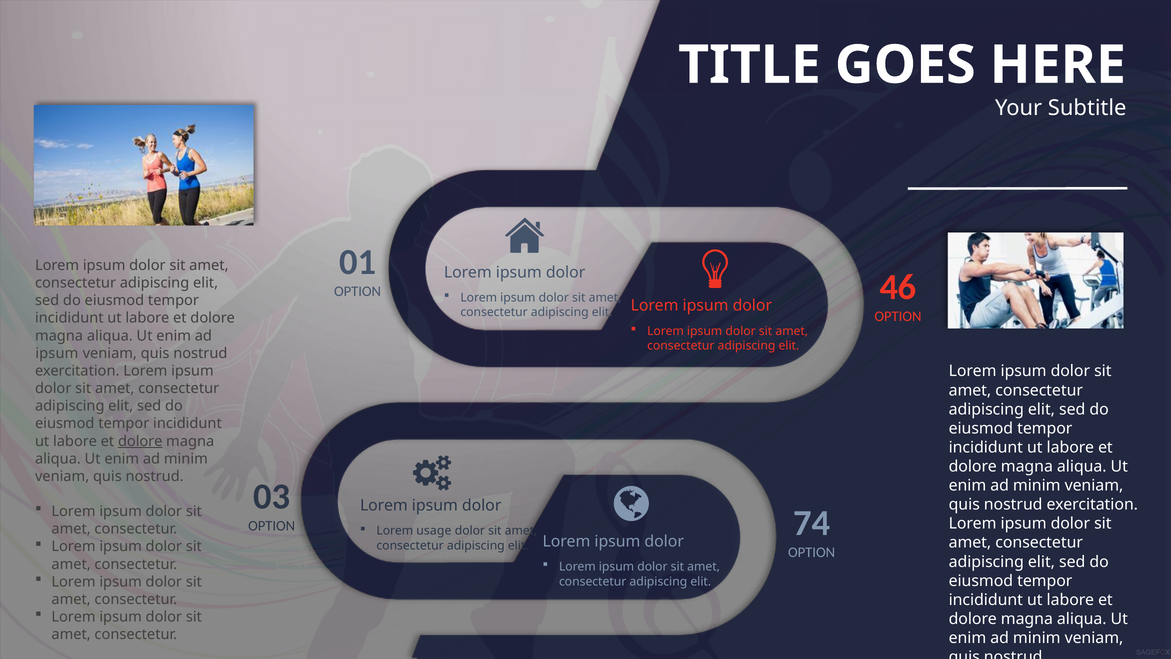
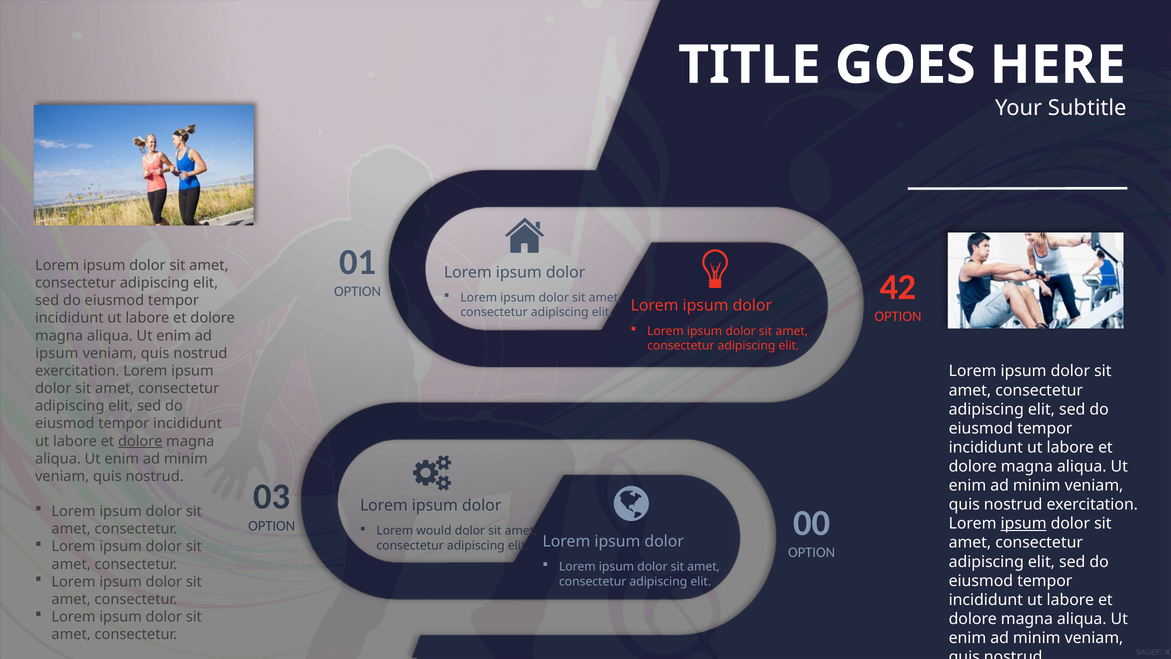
46: 46 -> 42
ipsum at (1024, 523) underline: none -> present
74: 74 -> 00
usage: usage -> would
